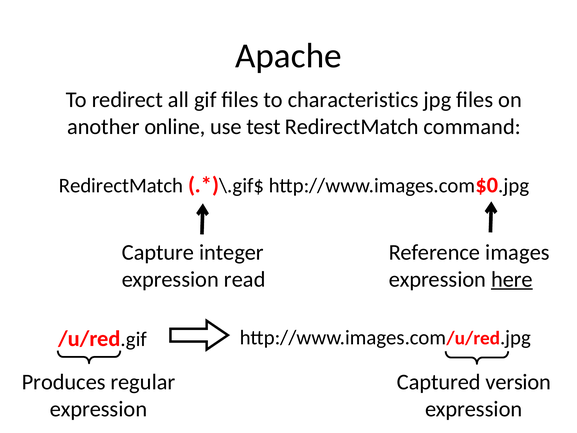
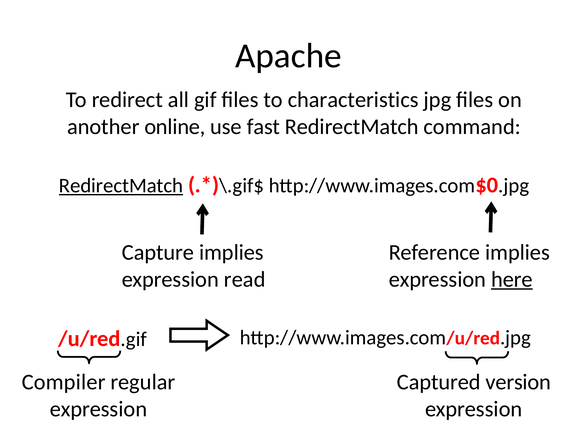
test: test -> fast
RedirectMatch at (121, 185) underline: none -> present
Capture integer: integer -> implies
Reference images: images -> implies
Produces: Produces -> Compiler
